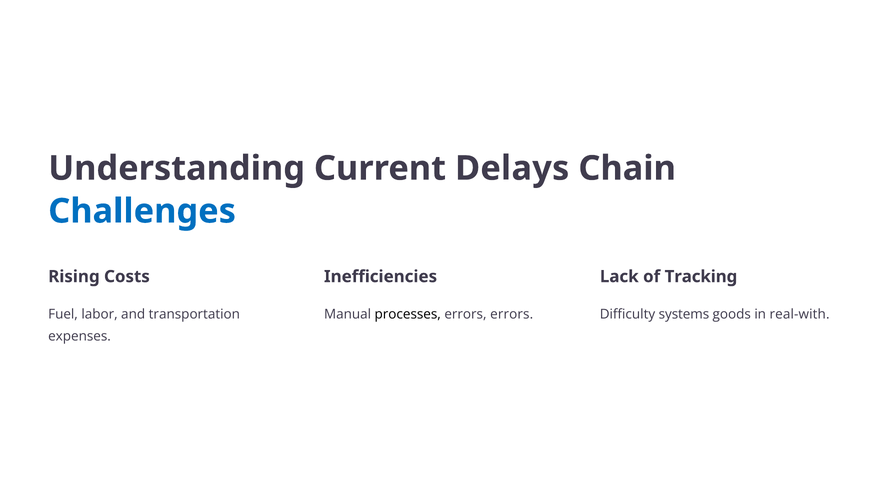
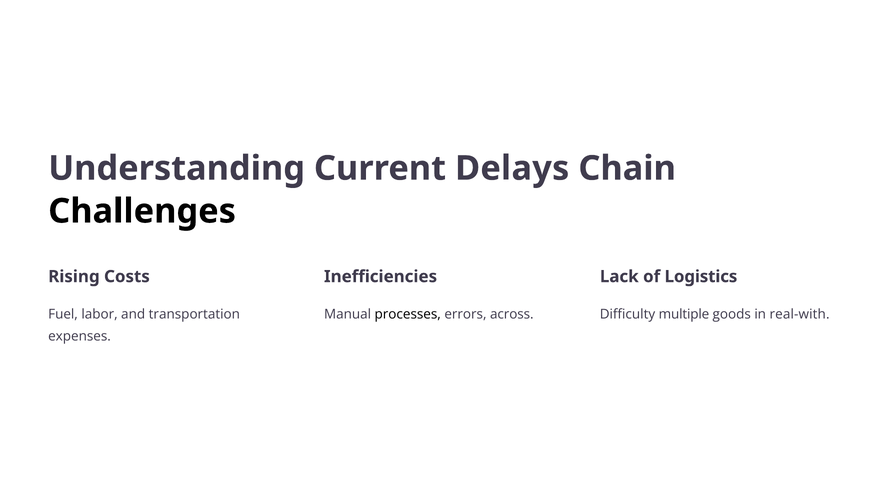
Challenges colour: blue -> black
Tracking: Tracking -> Logistics
errors errors: errors -> across
systems: systems -> multiple
